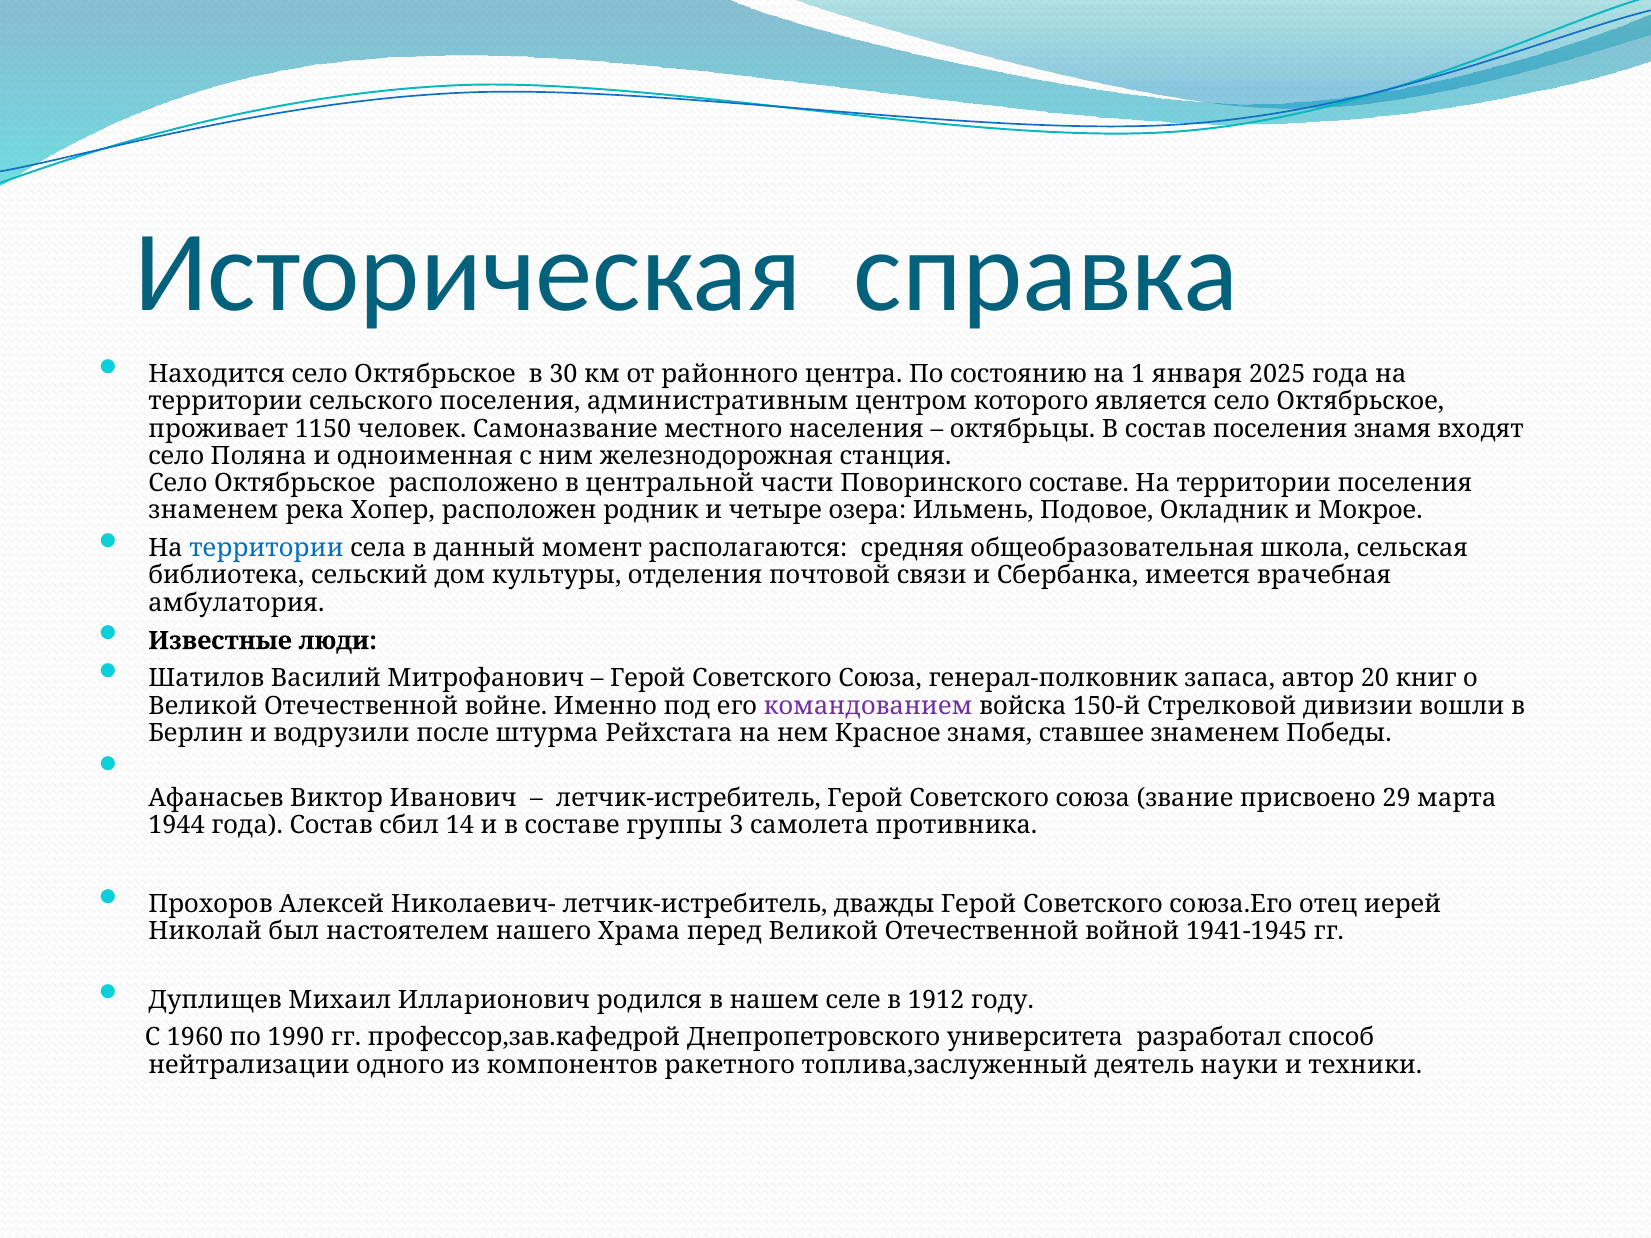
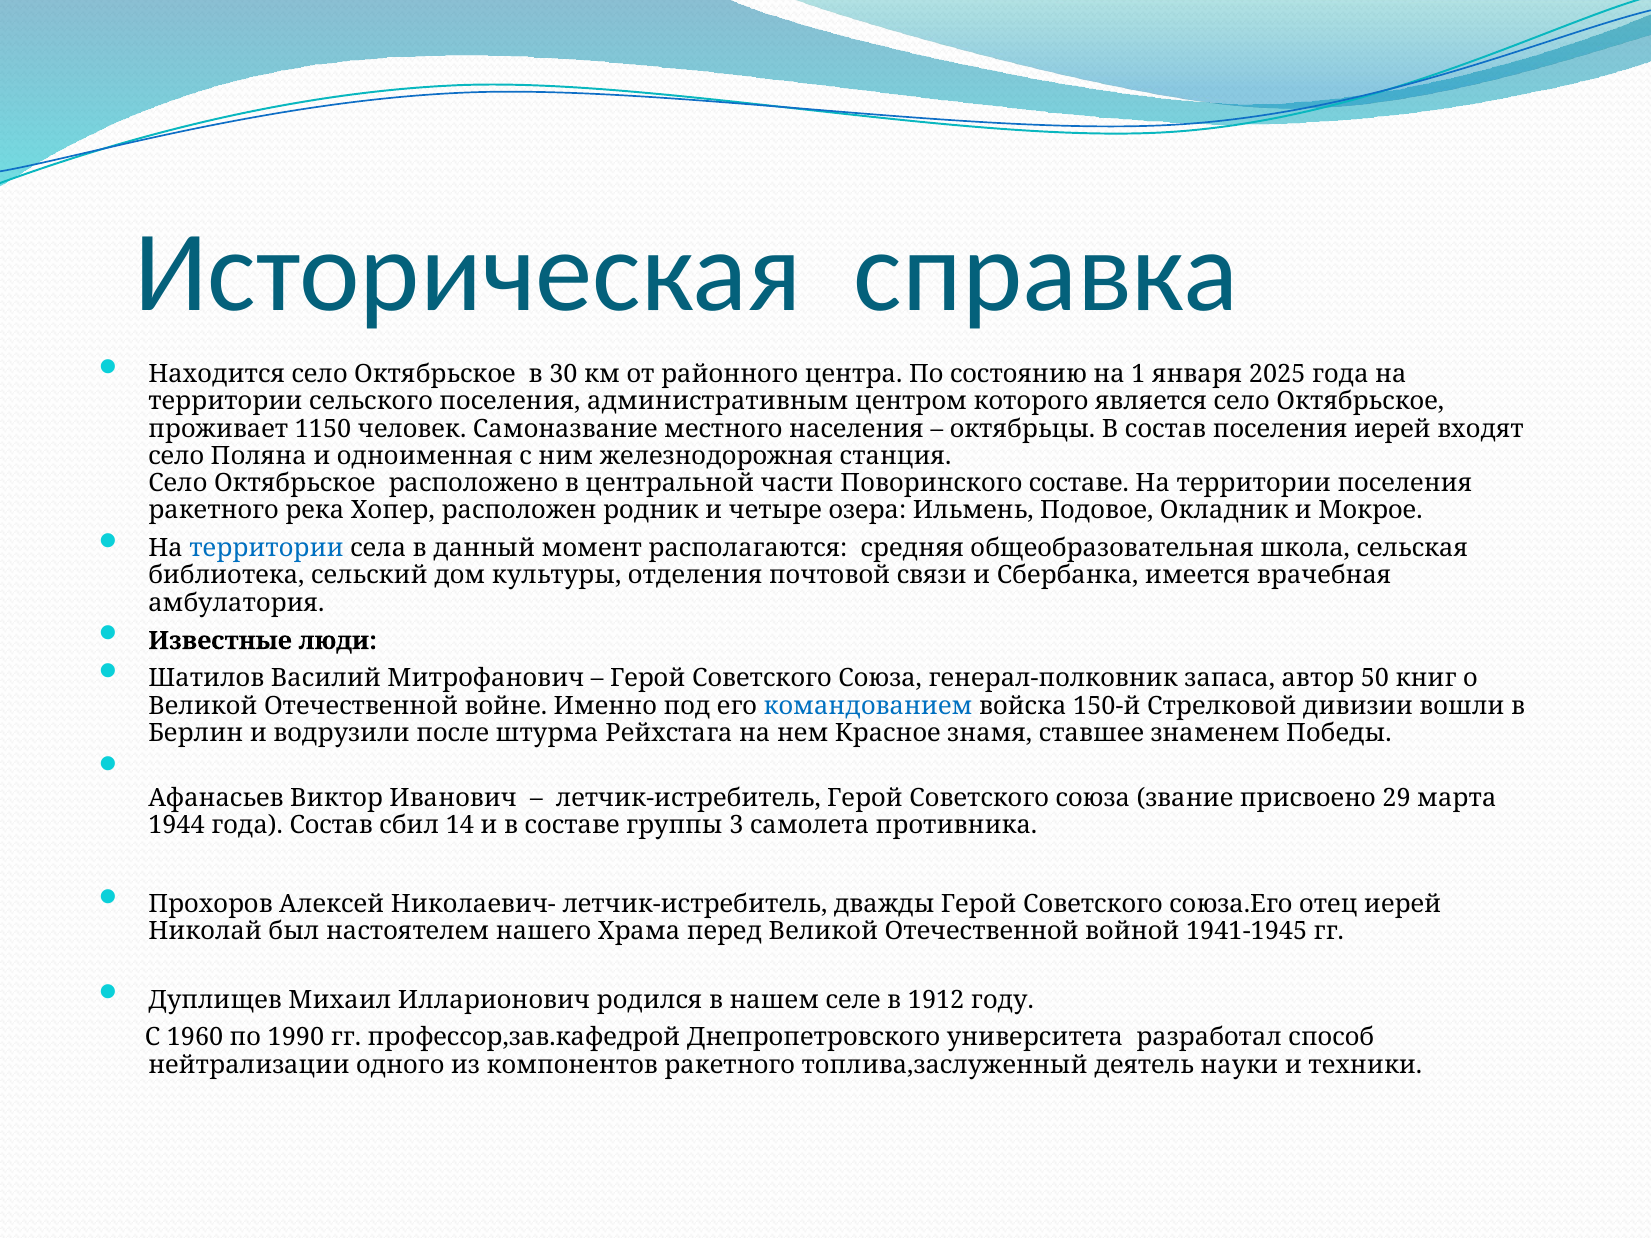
поселения знамя: знамя -> иерей
знаменем at (213, 511): знаменем -> ракетного
20: 20 -> 50
командованием colour: purple -> blue
